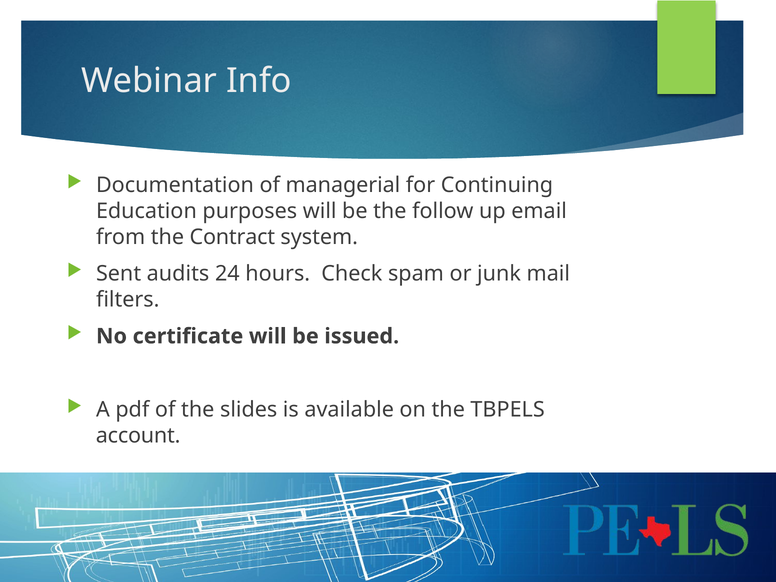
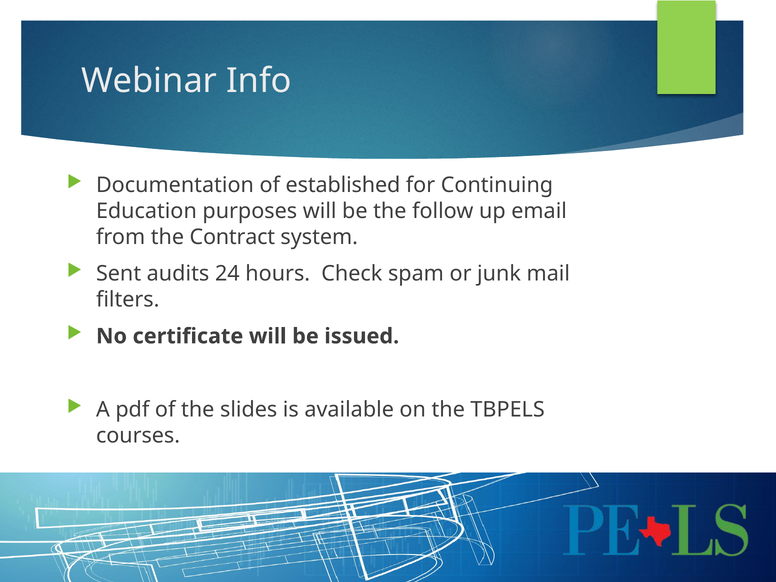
managerial: managerial -> established
account: account -> courses
